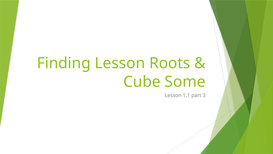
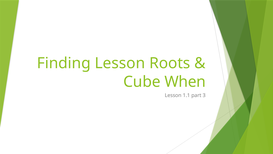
Some: Some -> When
